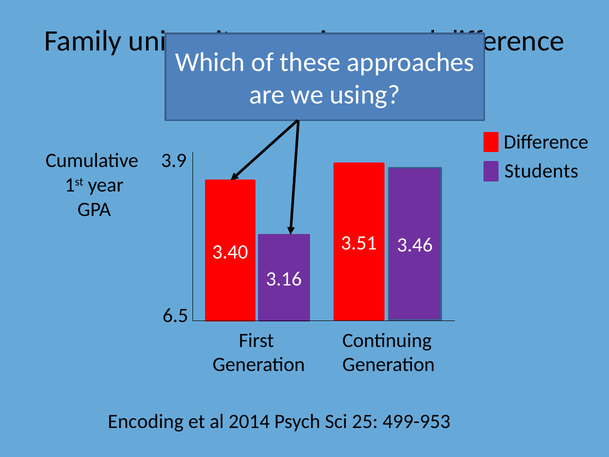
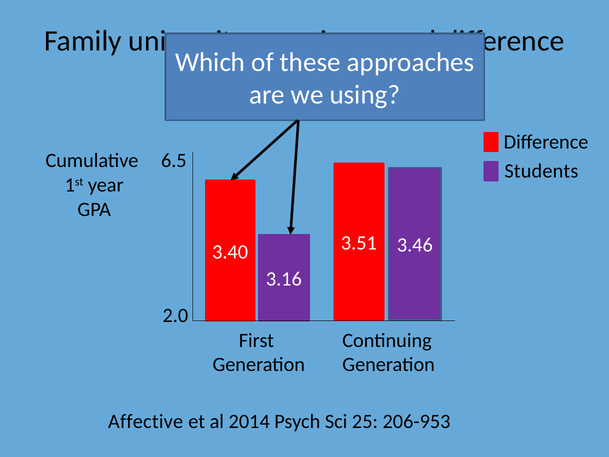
3.9: 3.9 -> 6.5
6.5: 6.5 -> 2.0
Encoding: Encoding -> Affective
499-953: 499-953 -> 206-953
